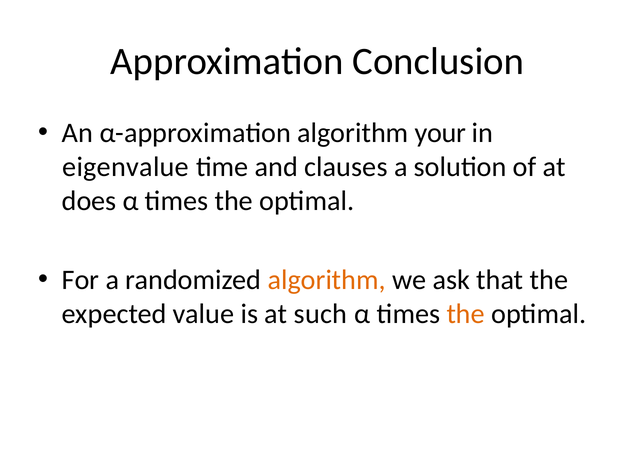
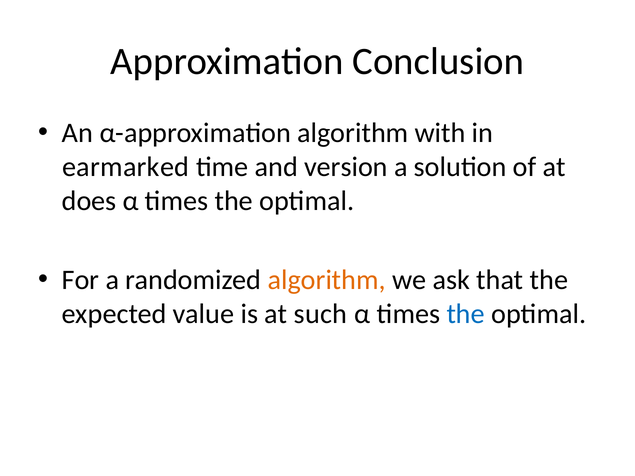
your: your -> with
eigenvalue: eigenvalue -> earmarked
clauses: clauses -> version
the at (466, 314) colour: orange -> blue
